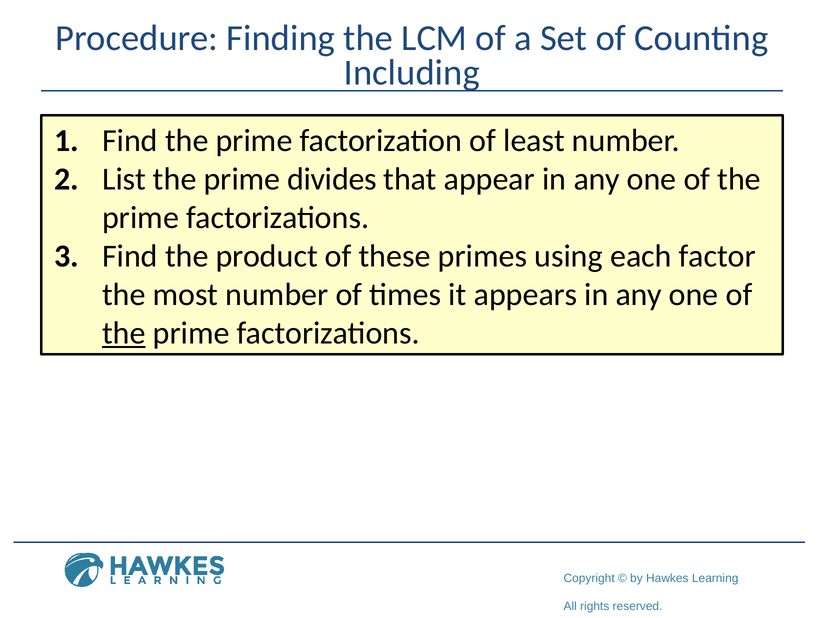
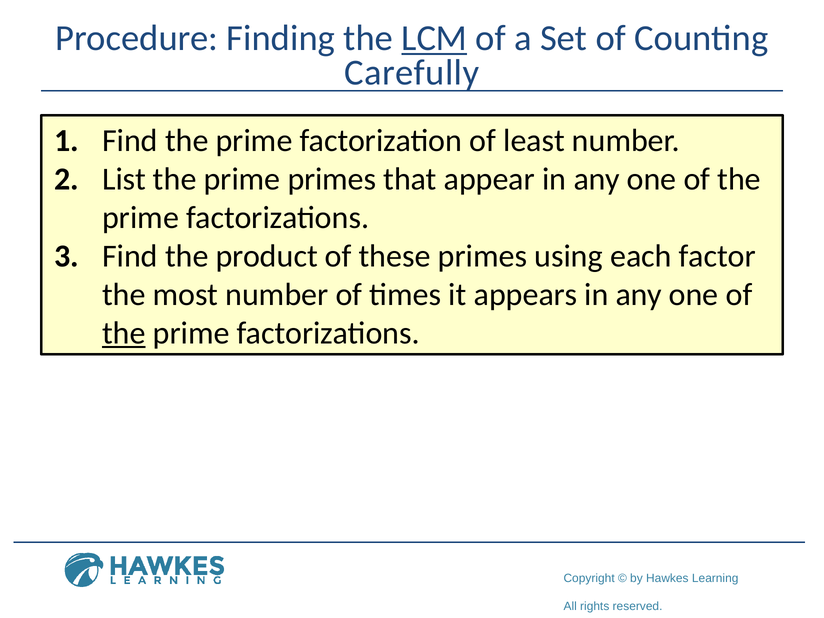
LCM underline: none -> present
Including: Including -> Carefully
prime divides: divides -> primes
